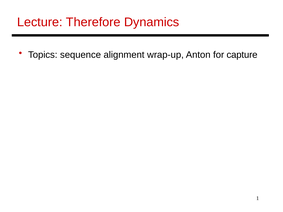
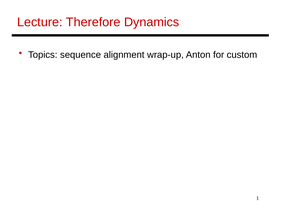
capture: capture -> custom
